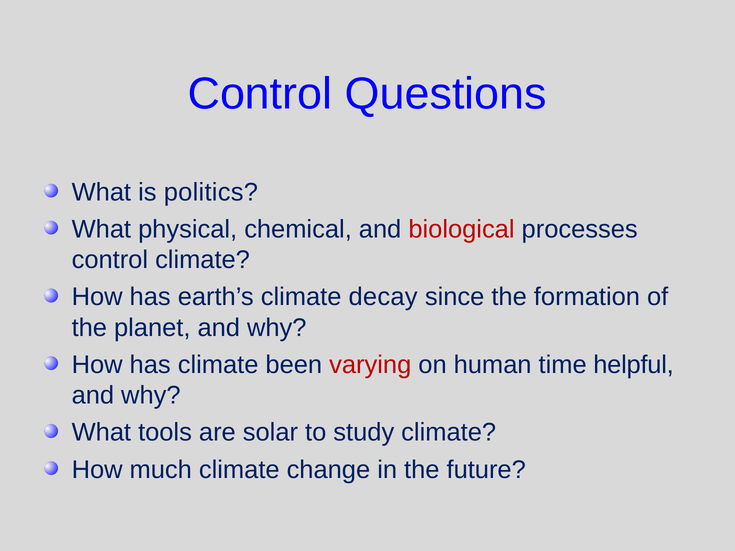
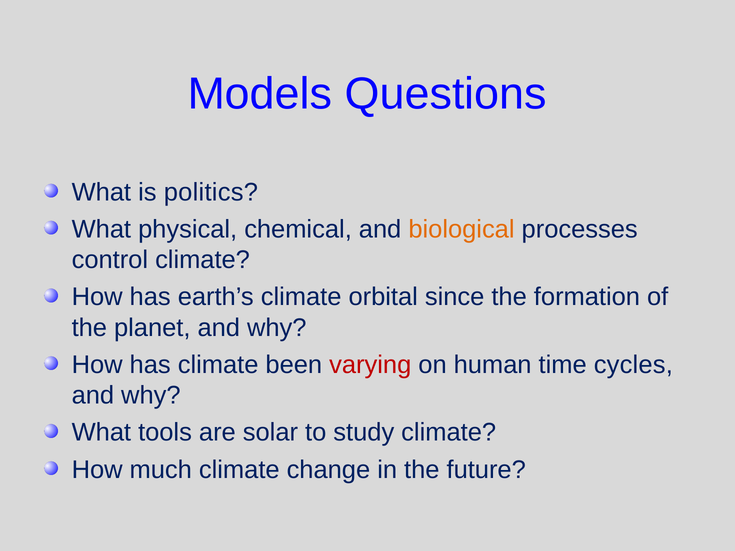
Control at (260, 94): Control -> Models
biological colour: red -> orange
decay: decay -> orbital
helpful: helpful -> cycles
